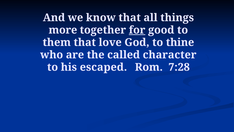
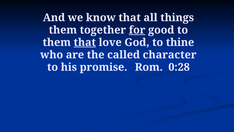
more at (63, 30): more -> them
that at (85, 42) underline: none -> present
escaped: escaped -> promise
7:28: 7:28 -> 0:28
